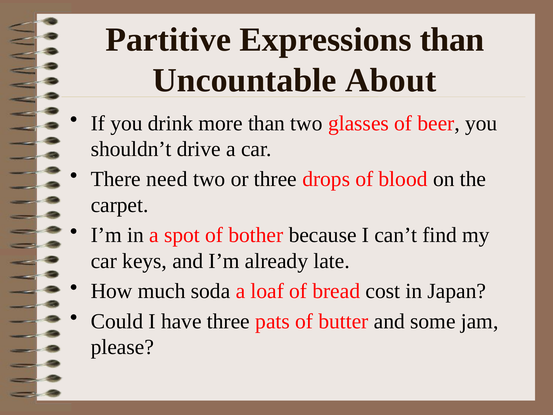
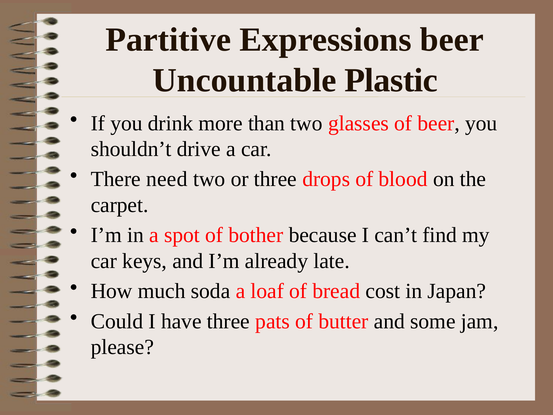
Expressions than: than -> beer
About: About -> Plastic
